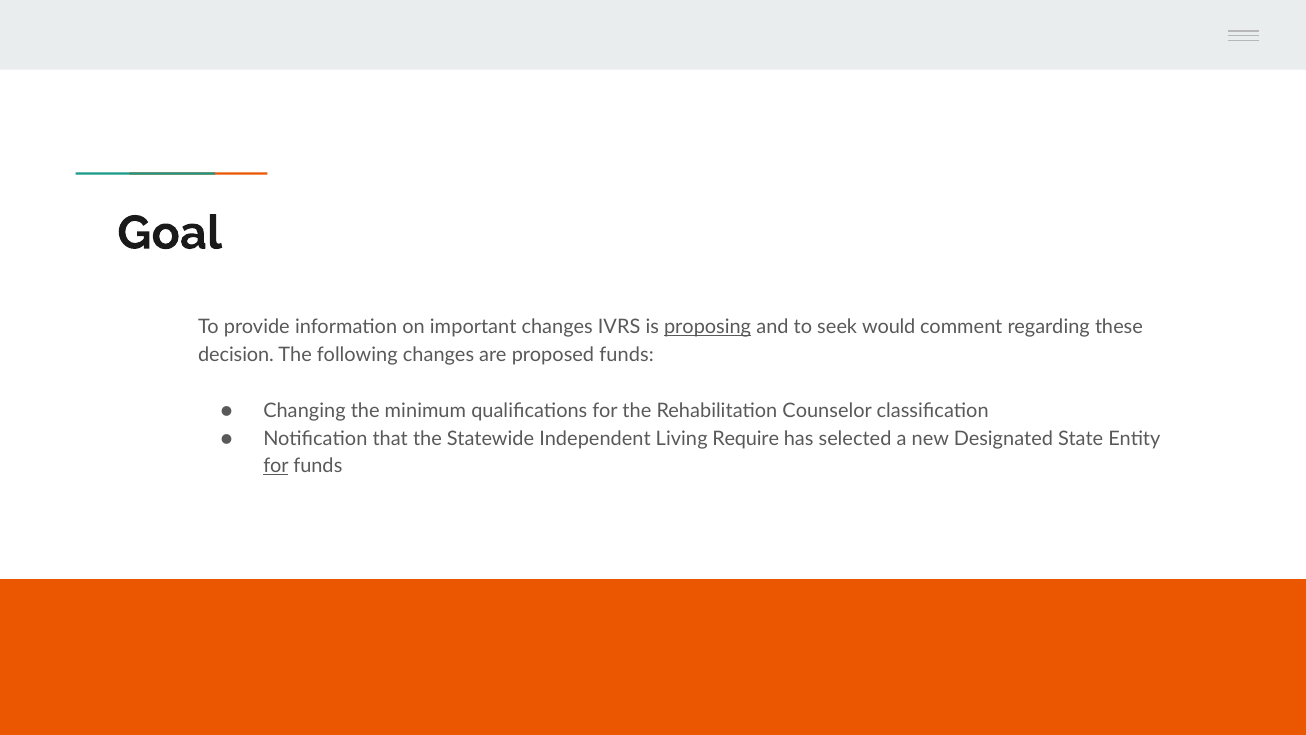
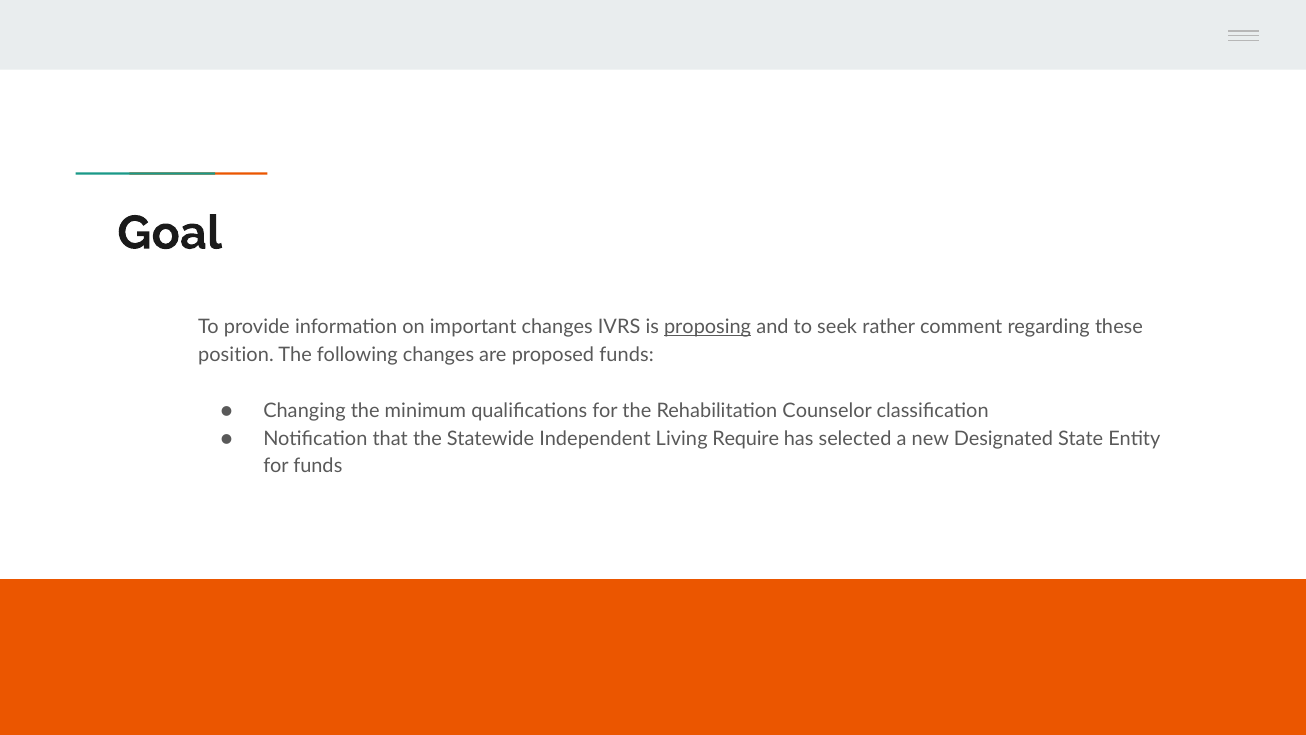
would: would -> rather
decision: decision -> position
for at (276, 466) underline: present -> none
